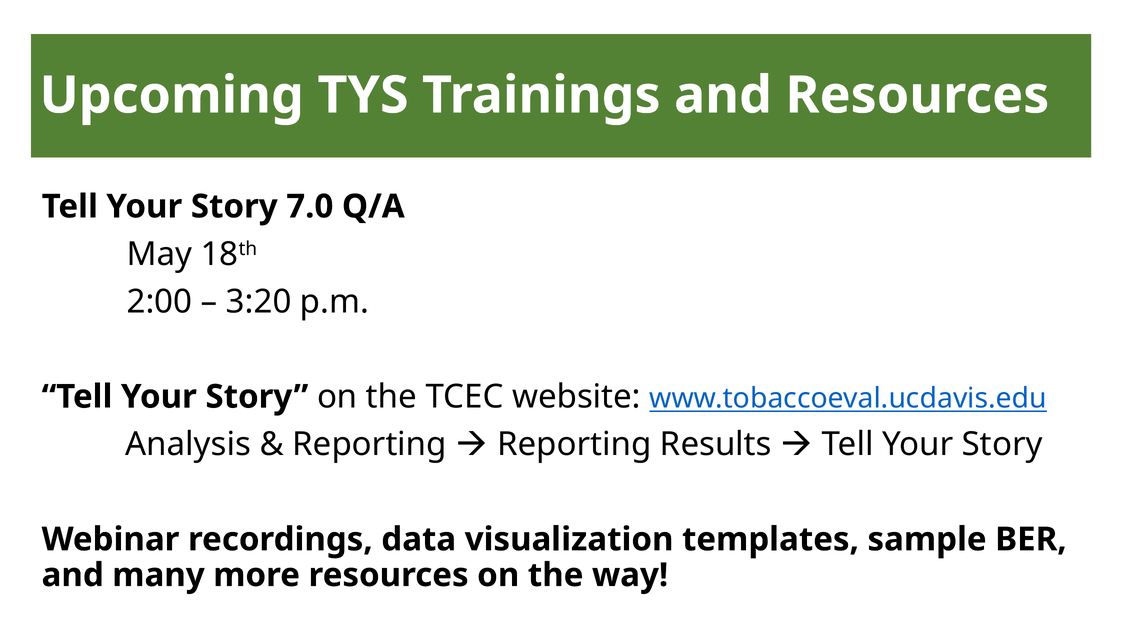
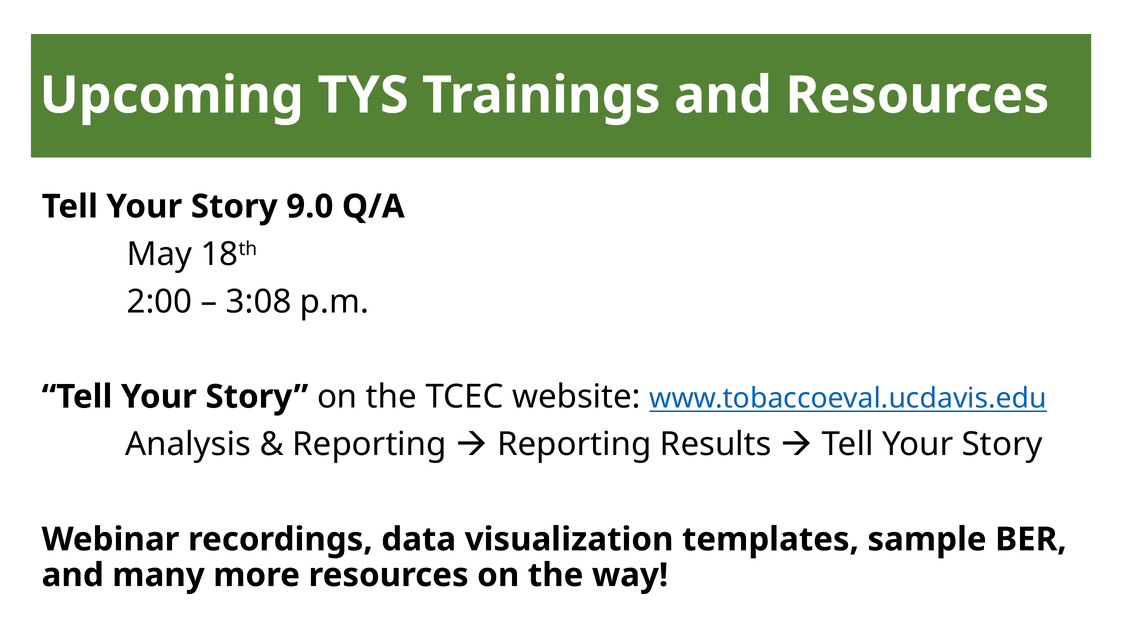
7.0: 7.0 -> 9.0
3:20: 3:20 -> 3:08
